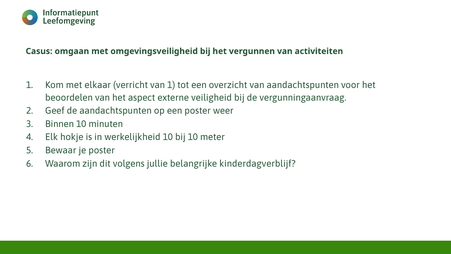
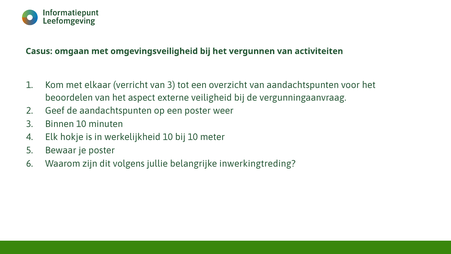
van 1: 1 -> 3
kinderdagverblijf: kinderdagverblijf -> inwerkingtreding
